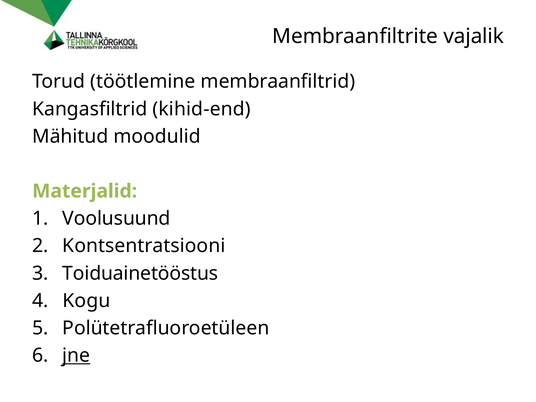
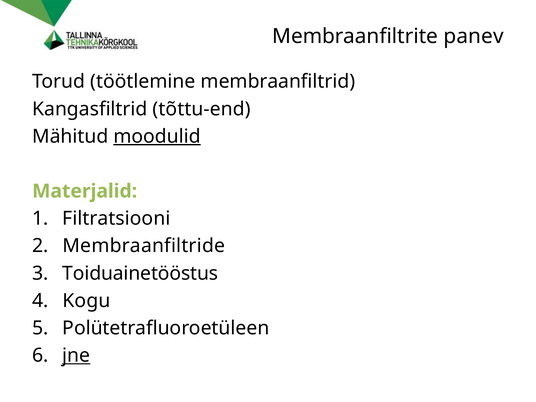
vajalik: vajalik -> panev
kihid-end: kihid-end -> tõttu-end
moodulid underline: none -> present
Voolusuund: Voolusuund -> Filtratsiooni
Kontsentratsiooni: Kontsentratsiooni -> Membraanfiltride
